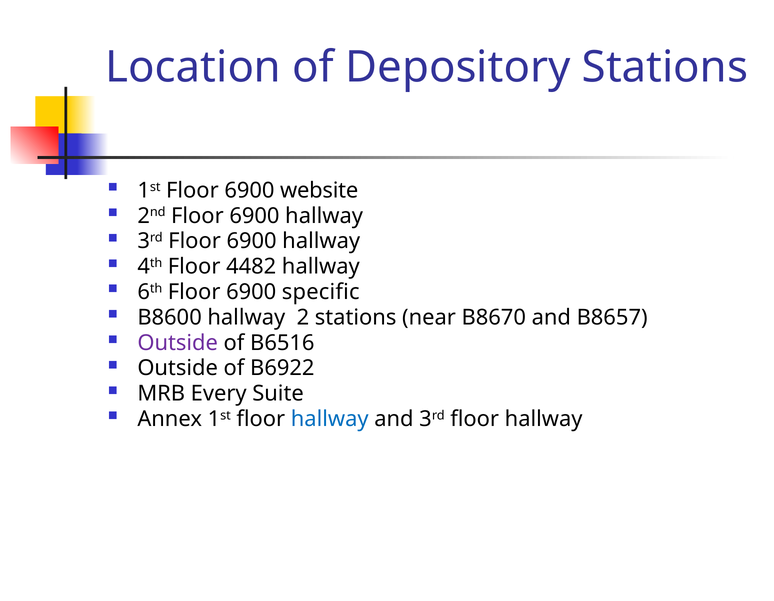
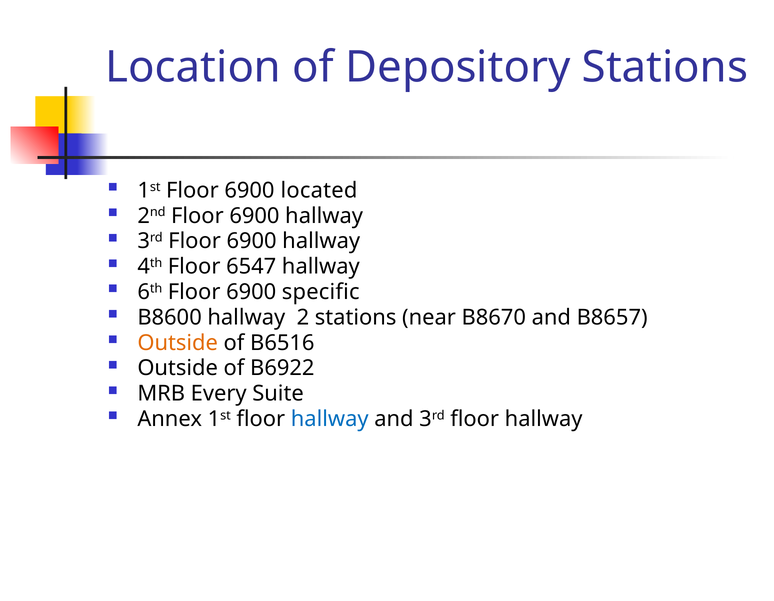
website: website -> located
4482: 4482 -> 6547
Outside at (178, 343) colour: purple -> orange
